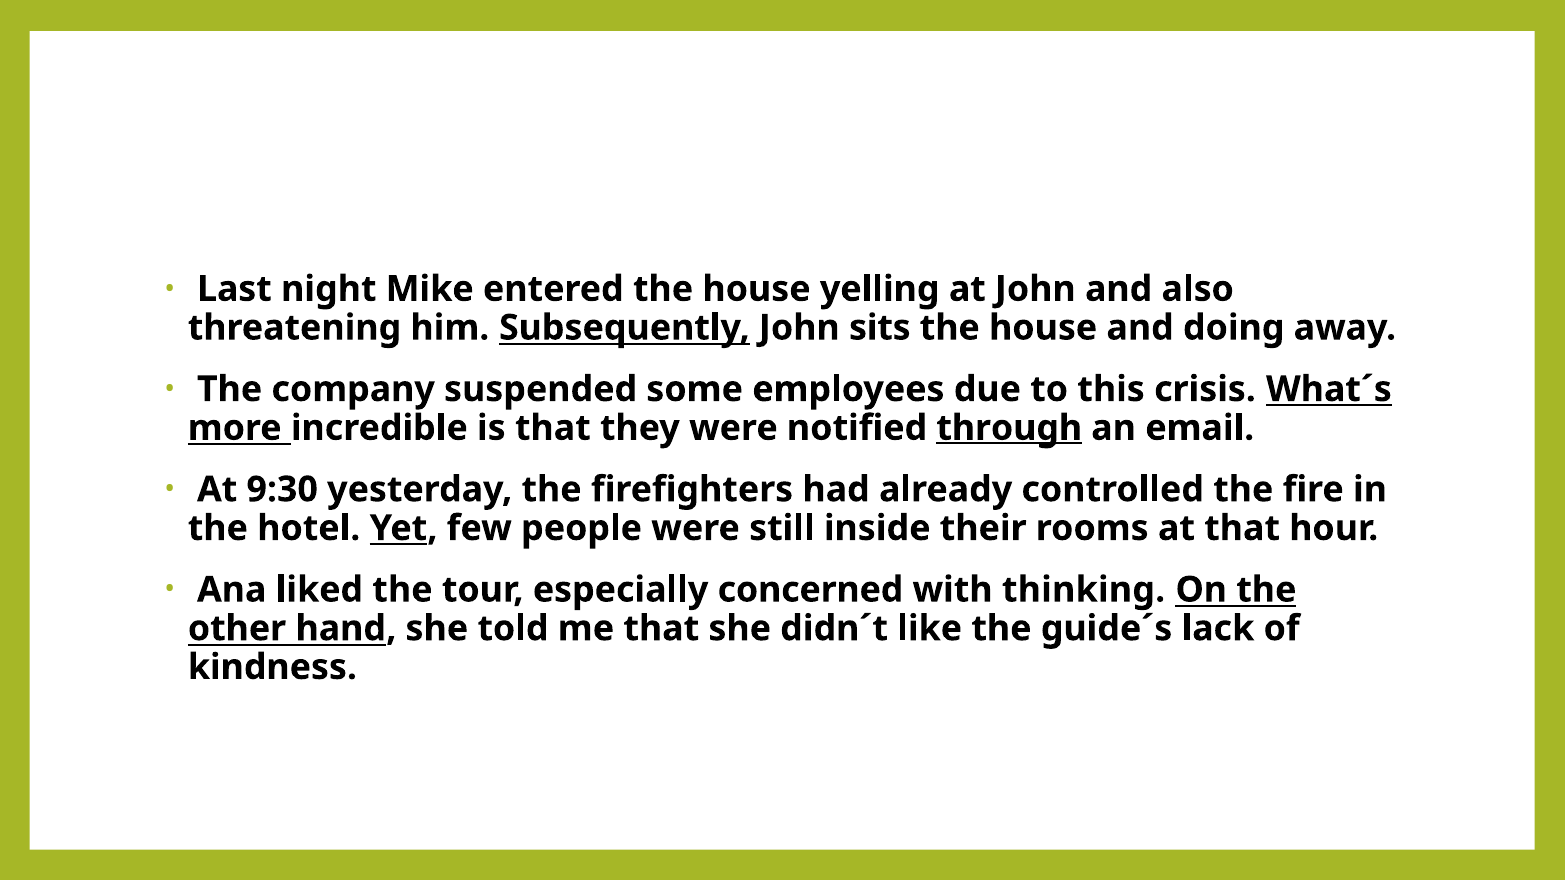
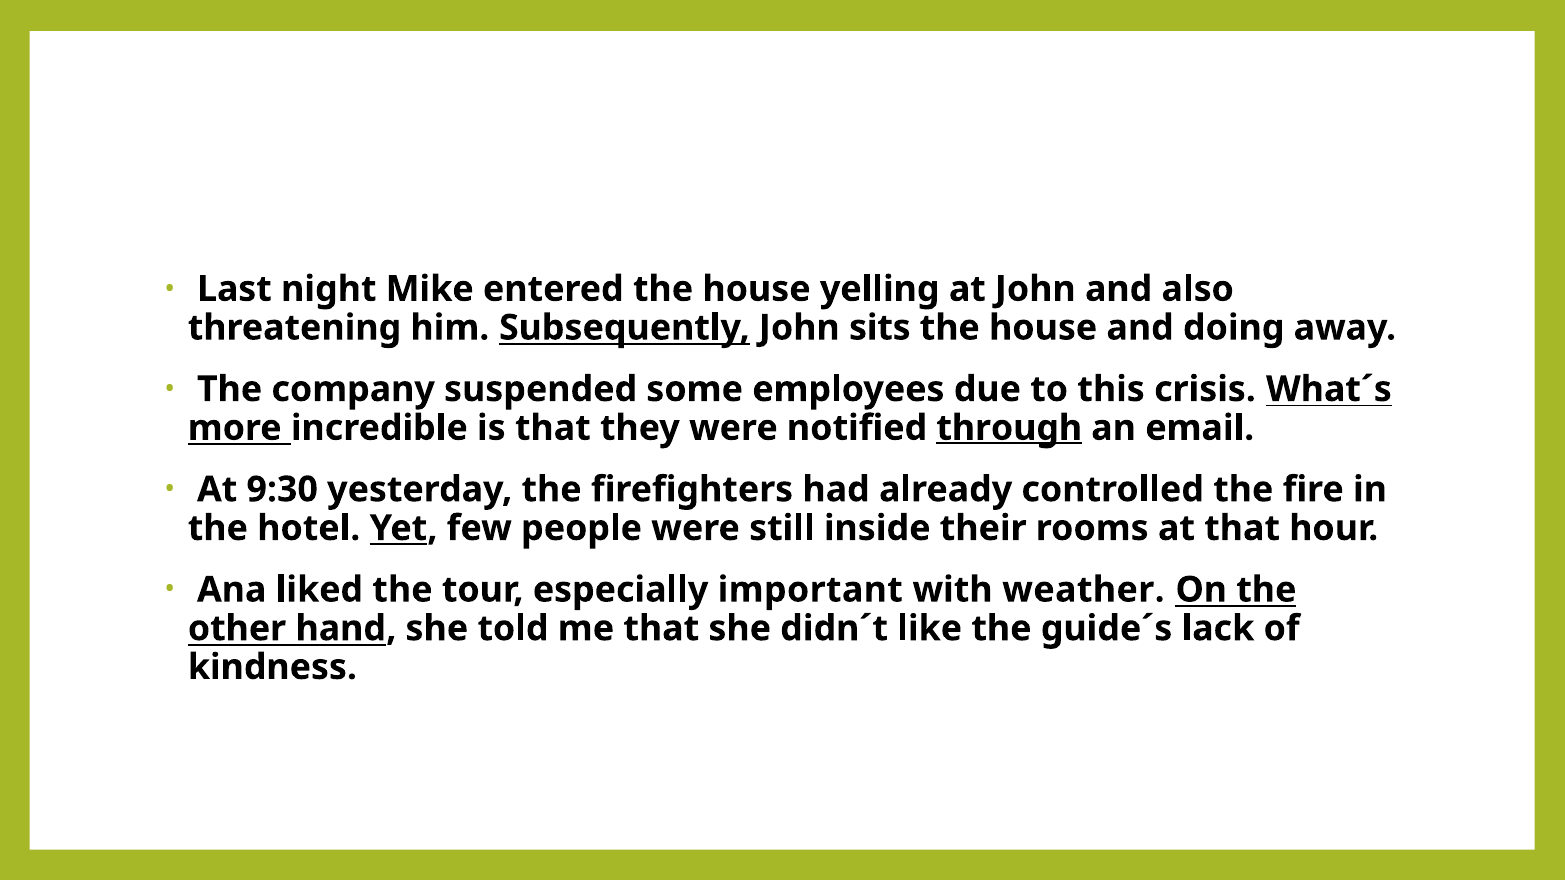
What´s underline: present -> none
concerned: concerned -> important
thinking: thinking -> weather
